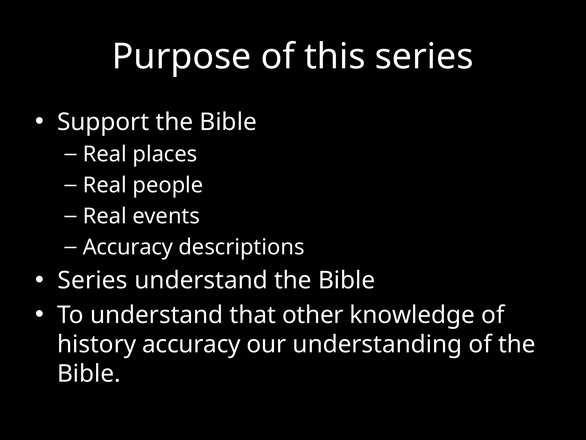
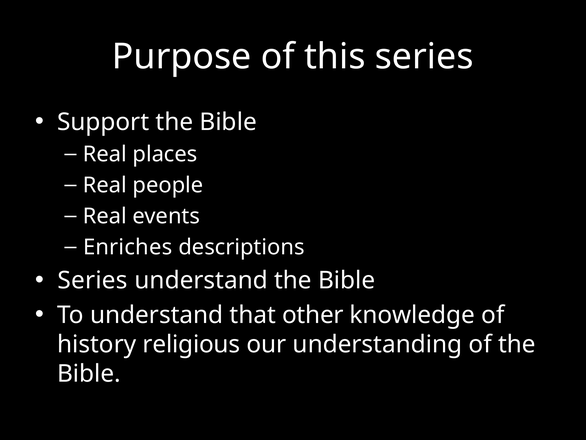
Accuracy at (128, 247): Accuracy -> Enriches
history accuracy: accuracy -> religious
